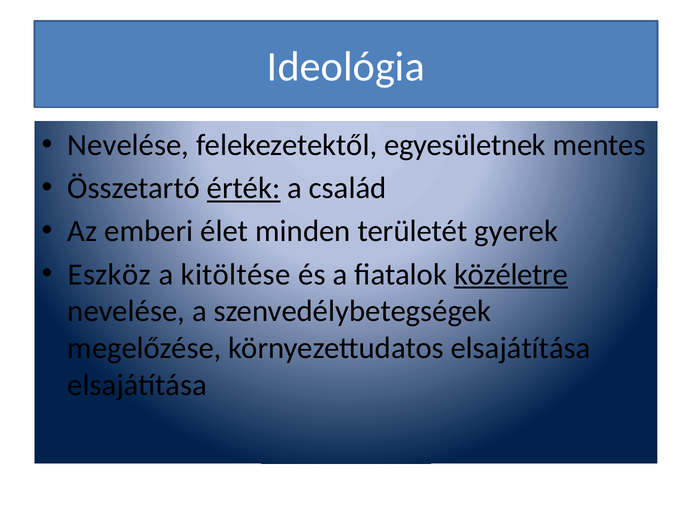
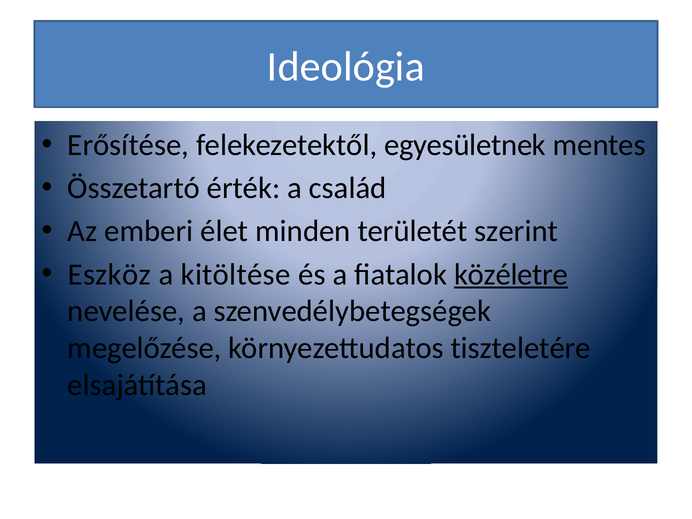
Nevelése at (128, 145): Nevelése -> Erősítése
érték underline: present -> none
gyerek: gyerek -> szerint
környezettudatos elsajátítása: elsajátítása -> tiszteletére
